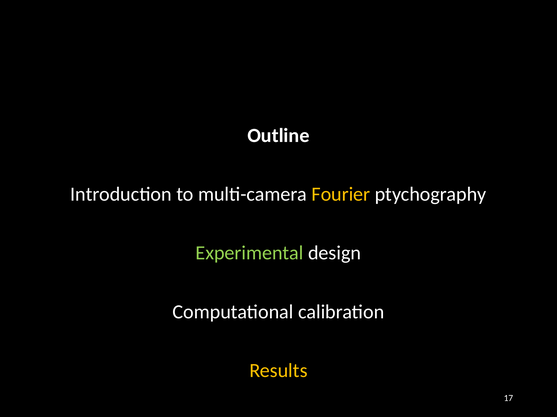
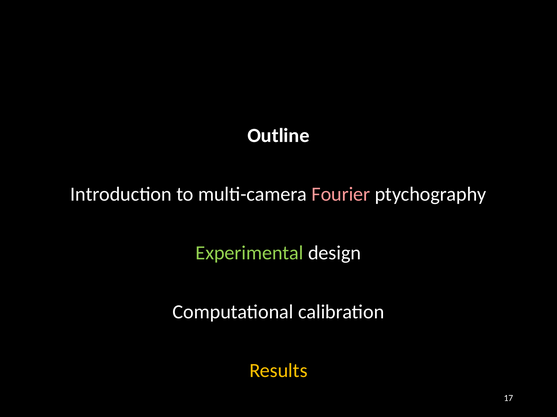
Fourier colour: yellow -> pink
